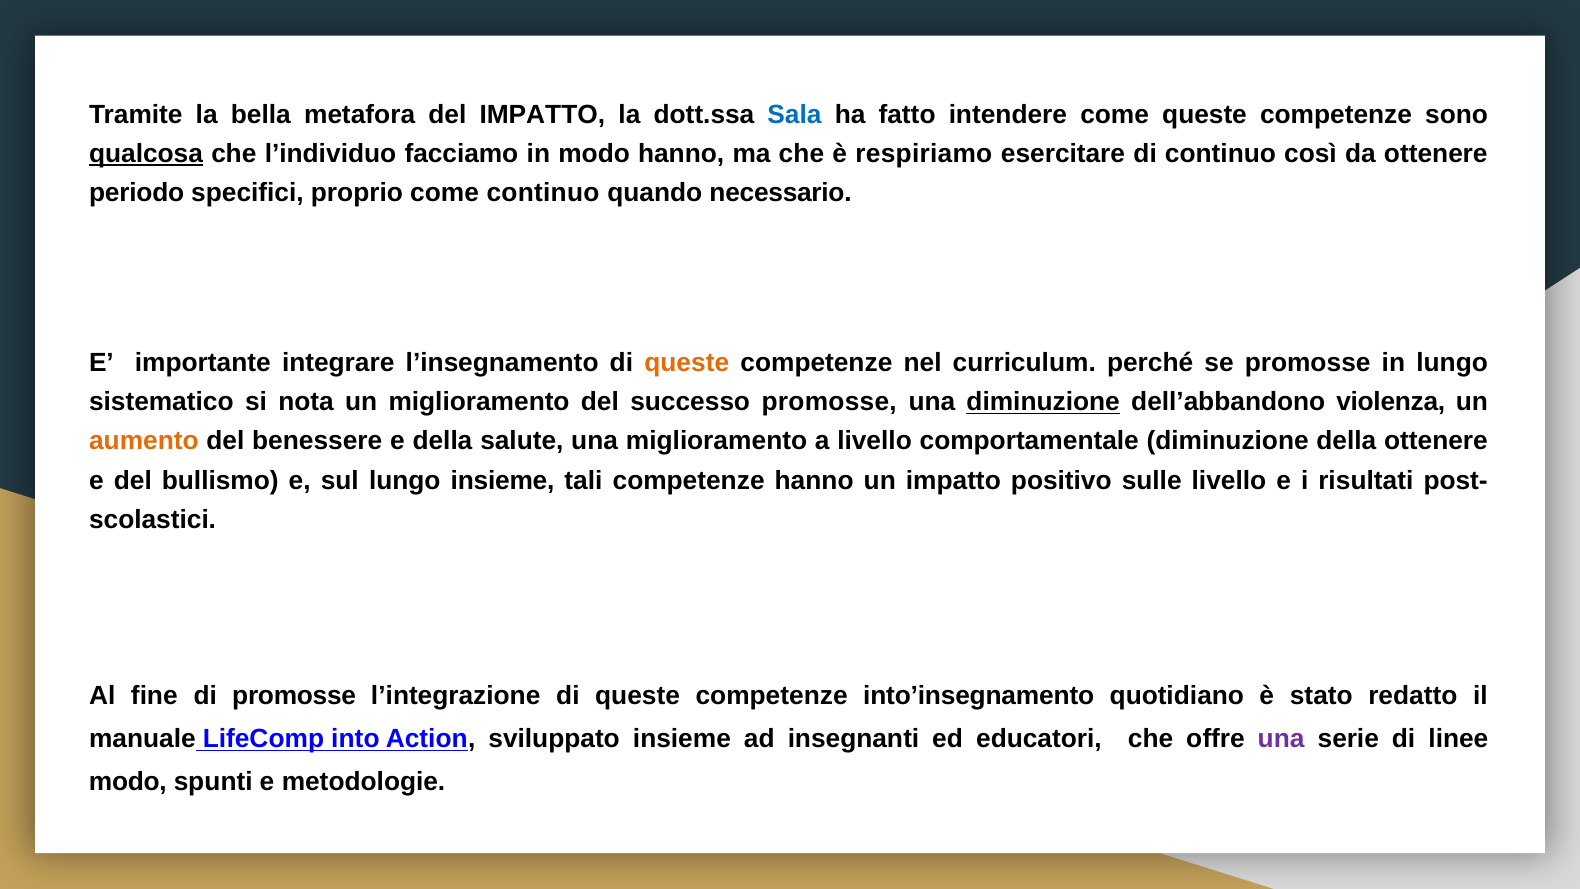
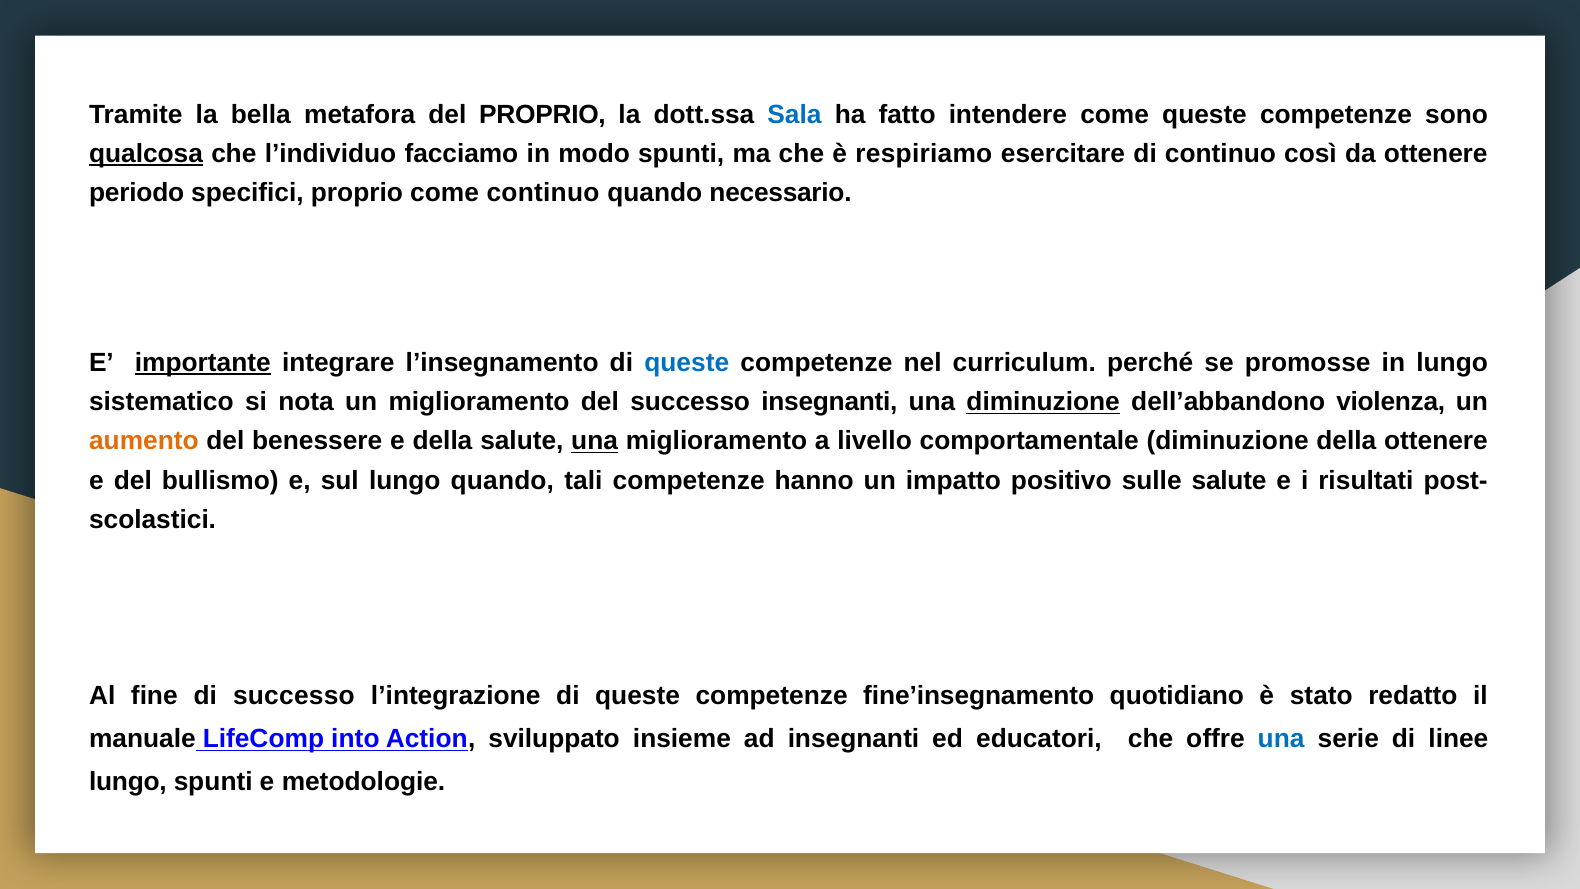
del IMPATTO: IMPATTO -> PROPRIO
modo hanno: hanno -> spunti
importante underline: none -> present
queste at (687, 363) colour: orange -> blue
successo promosse: promosse -> insegnanti
una at (595, 441) underline: none -> present
lungo insieme: insieme -> quando
sulle livello: livello -> salute
di promosse: promosse -> successo
into’insegnamento: into’insegnamento -> fine’insegnamento
una at (1281, 739) colour: purple -> blue
modo at (128, 781): modo -> lungo
